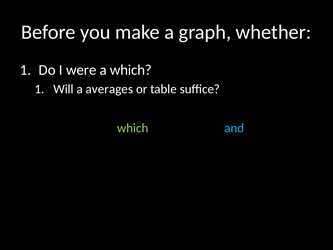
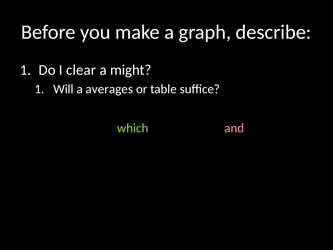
whether: whether -> describe
were: were -> clear
a which: which -> might
and colour: light blue -> pink
